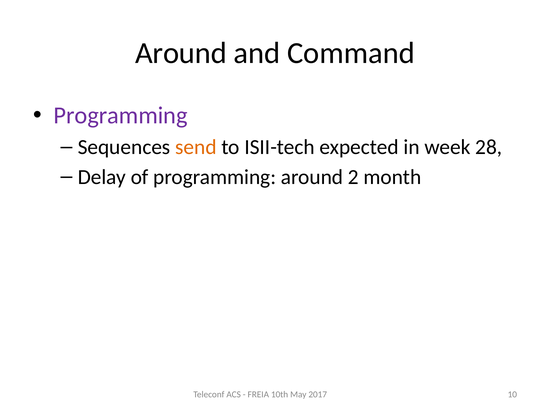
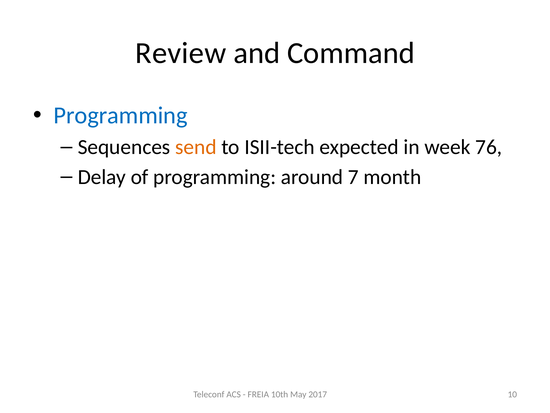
Around at (181, 53): Around -> Review
Programming at (121, 115) colour: purple -> blue
28: 28 -> 76
2: 2 -> 7
